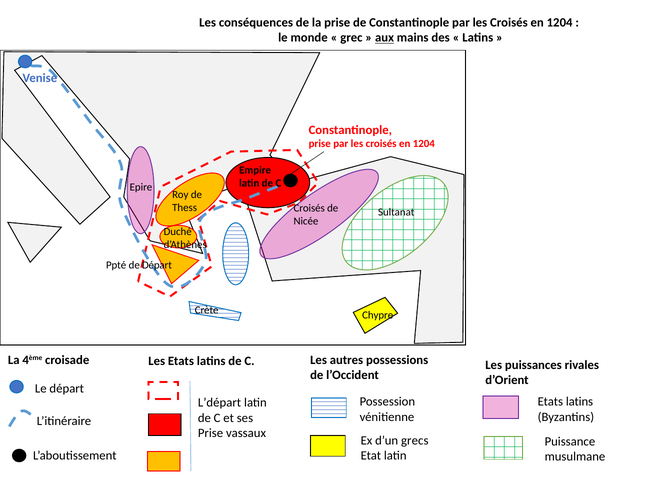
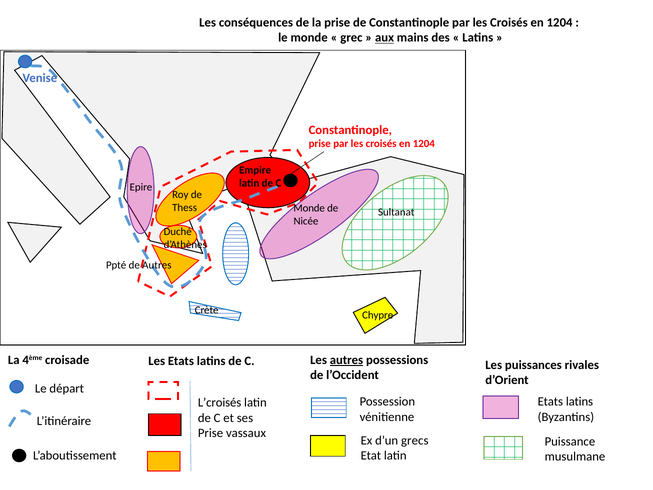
Croisés at (309, 208): Croisés -> Monde
de Départ: Départ -> Autres
autres at (346, 360) underline: none -> present
L’départ: L’départ -> L’croisés
